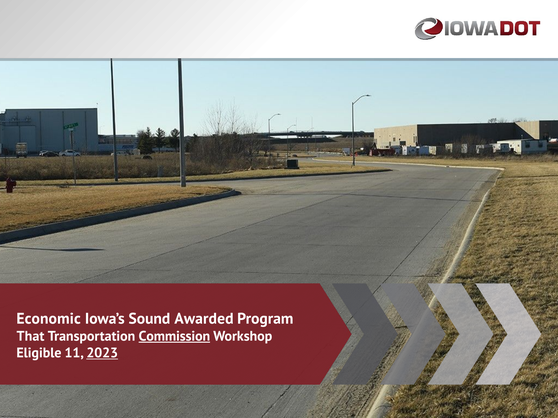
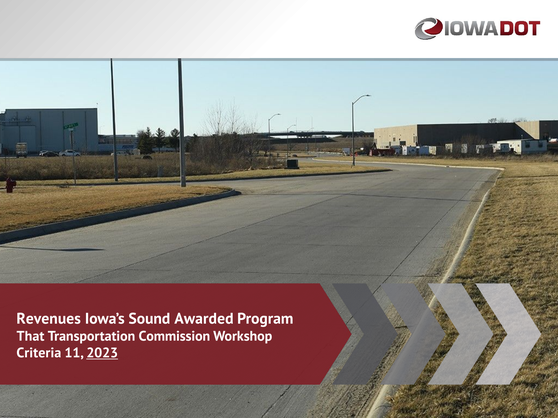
Economic: Economic -> Revenues
Commission underline: present -> none
Eligible: Eligible -> Criteria
